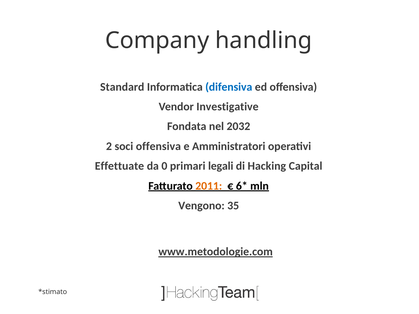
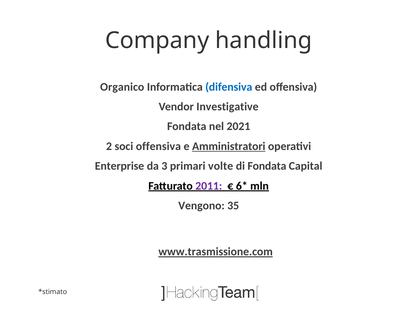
Standard: Standard -> Organico
2032: 2032 -> 2021
Amministratori underline: none -> present
Effettuate: Effettuate -> Enterprise
0: 0 -> 3
legali: legali -> volte
di Hacking: Hacking -> Fondata
2011 colour: orange -> purple
www.metodologie.com: www.metodologie.com -> www.trasmissione.com
